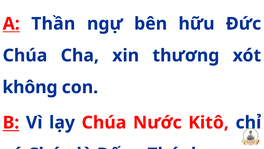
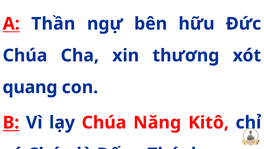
không: không -> quang
Nước: Nước -> Năng
